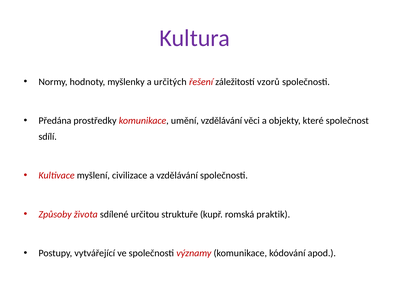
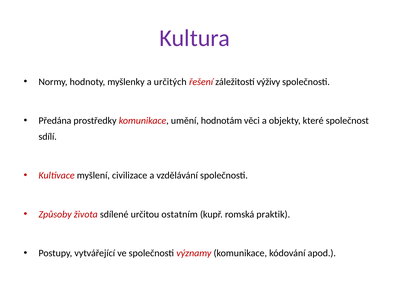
vzorů: vzorů -> výživy
umění vzdělávání: vzdělávání -> hodnotám
struktuře: struktuře -> ostatním
